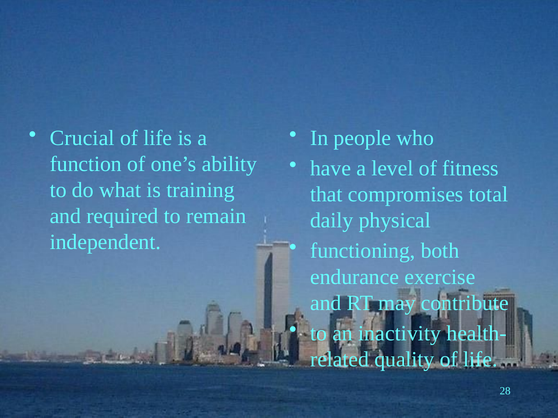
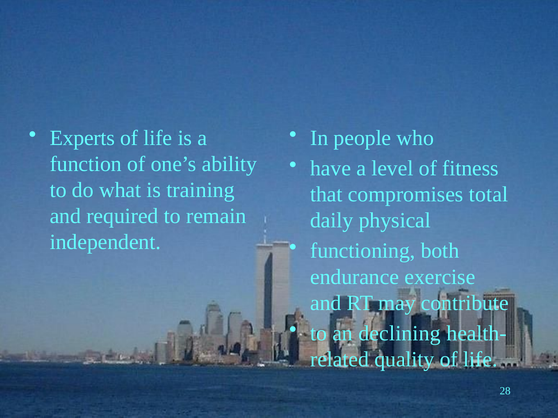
Crucial: Crucial -> Experts
inactivity: inactivity -> declining
